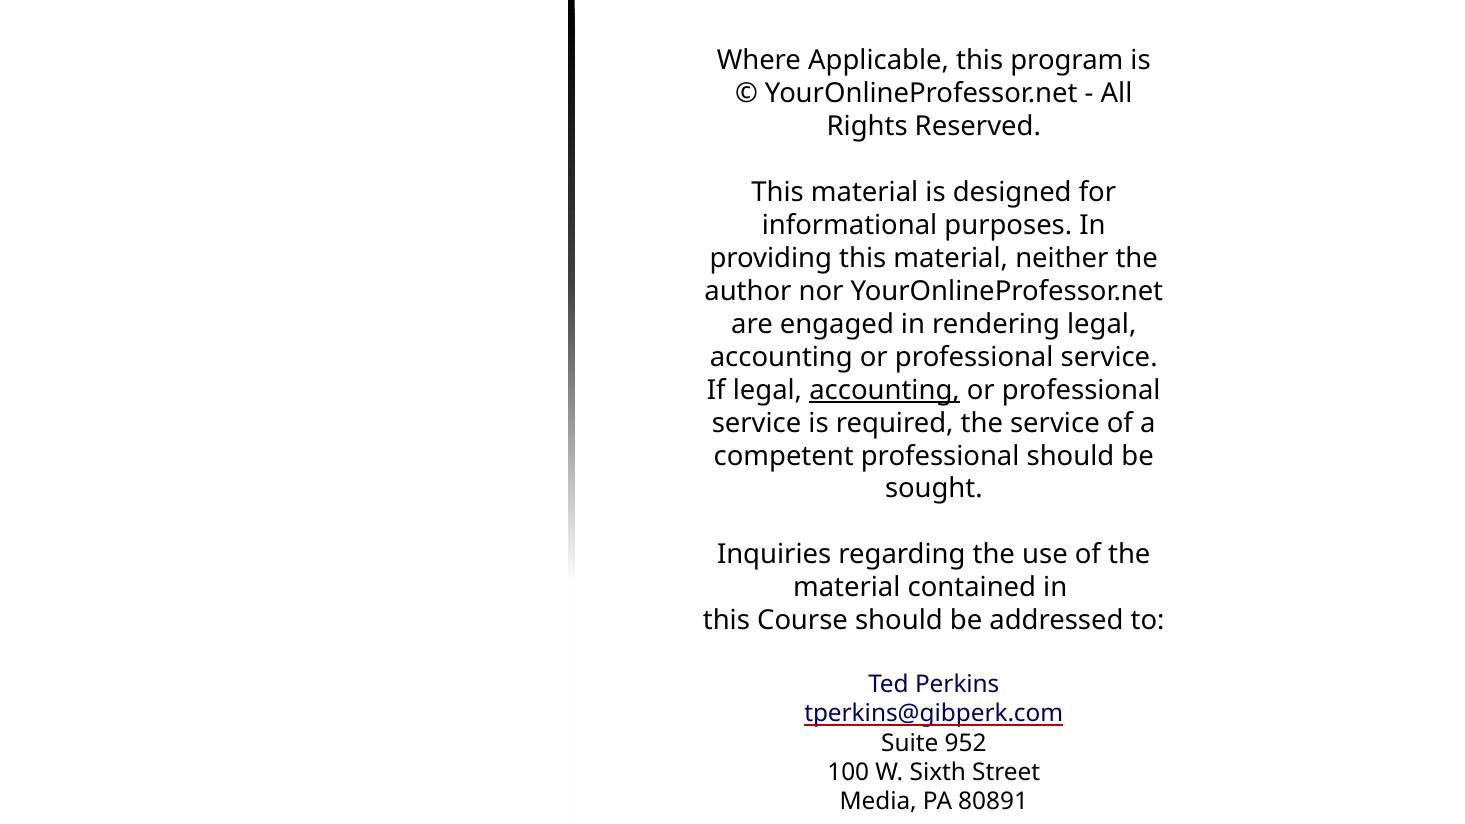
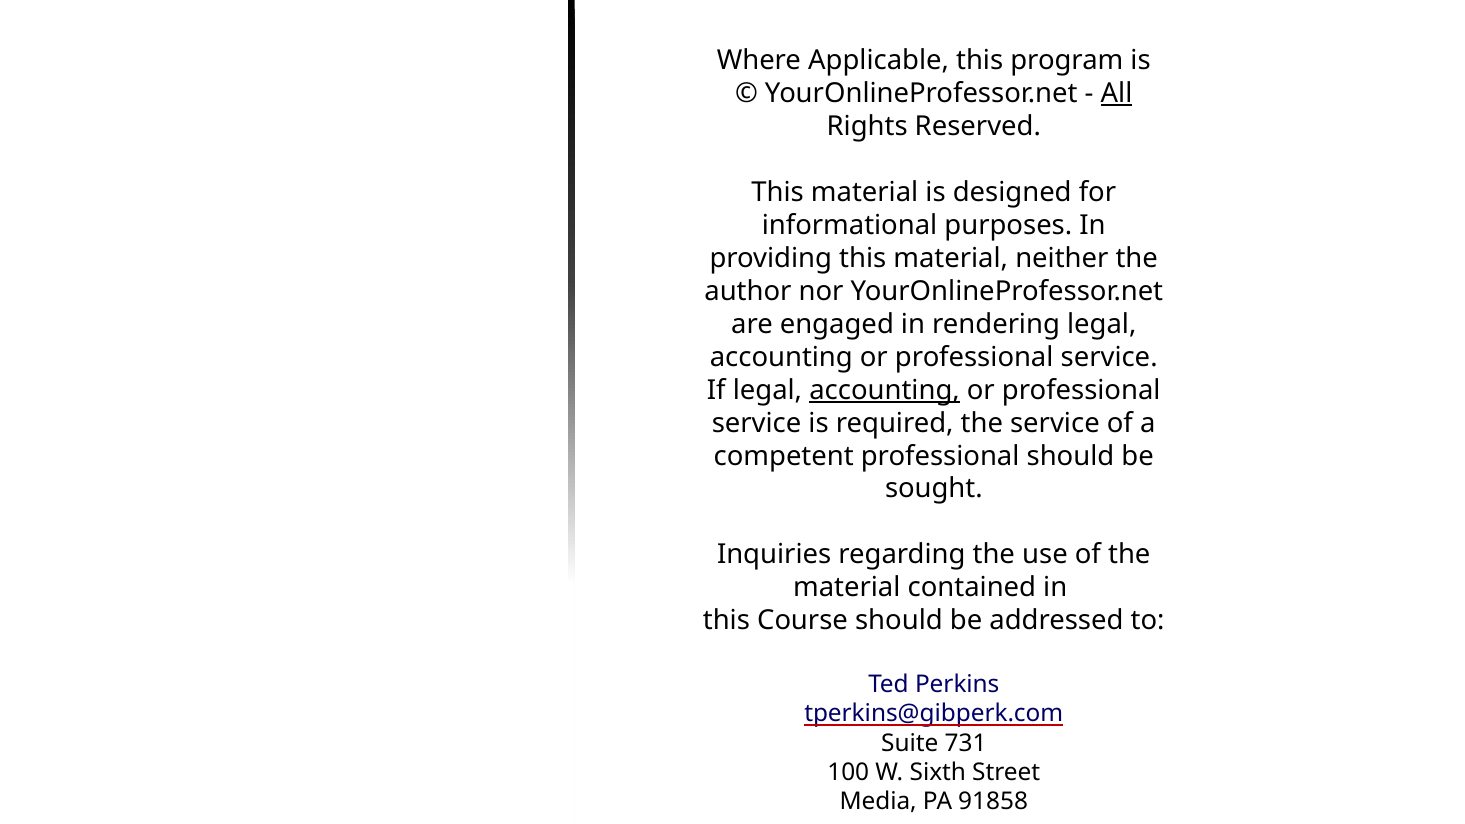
All underline: none -> present
952: 952 -> 731
80891: 80891 -> 91858
